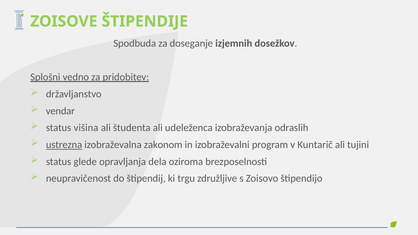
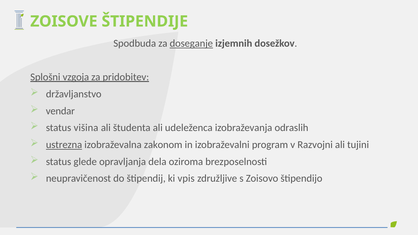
doseganje underline: none -> present
vedno: vedno -> vzgoja
Kuntarič: Kuntarič -> Razvojni
trgu: trgu -> vpis
